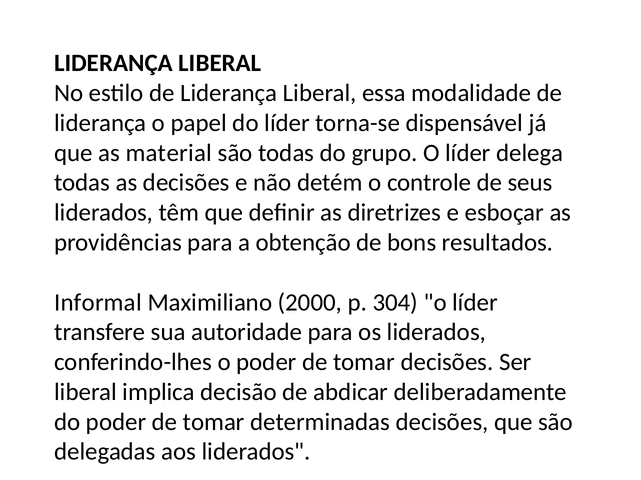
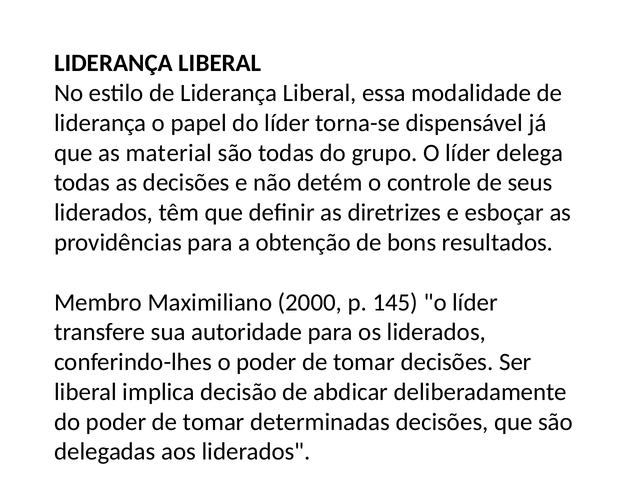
Informal: Informal -> Membro
304: 304 -> 145
